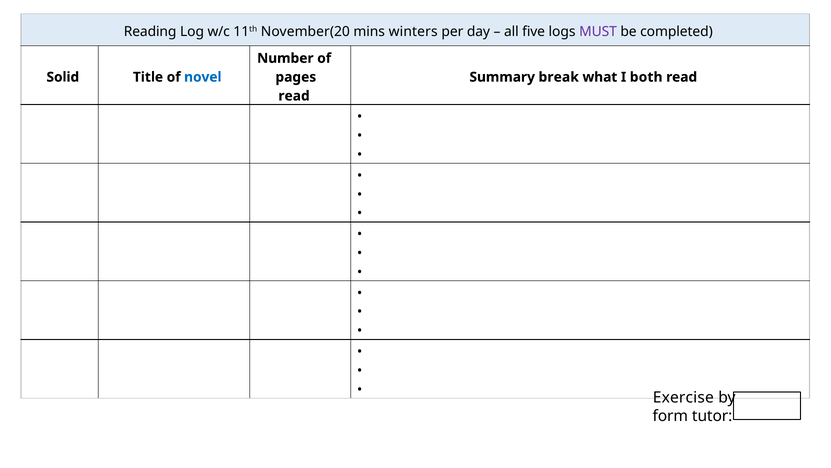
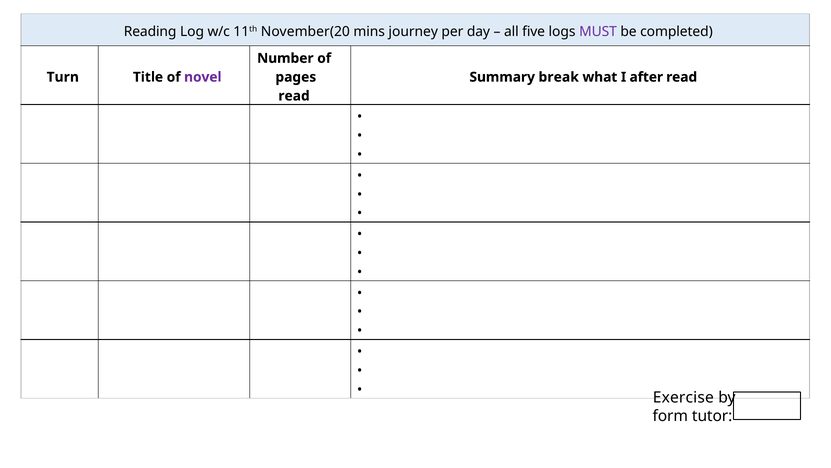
winters: winters -> journey
Solid: Solid -> Turn
novel colour: blue -> purple
both: both -> after
